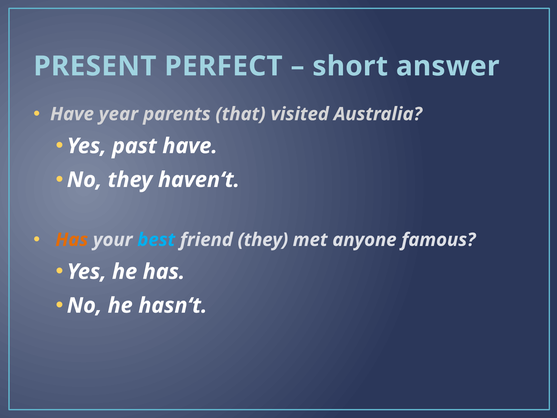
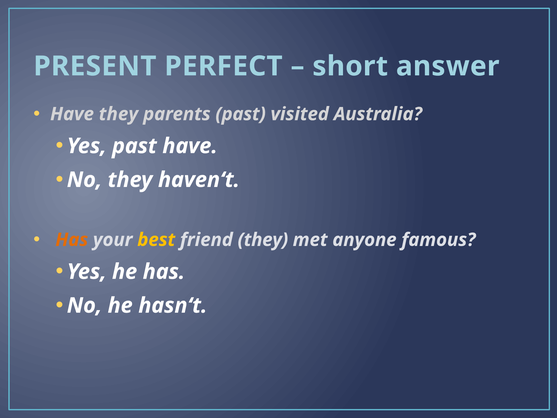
Have year: year -> they
parents that: that -> past
best colour: light blue -> yellow
